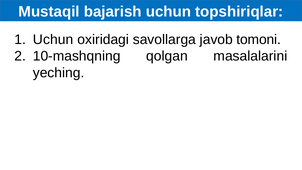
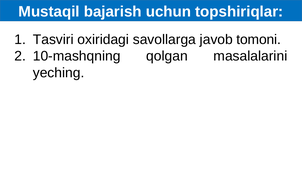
Uchun at (53, 39): Uchun -> Tasviri
